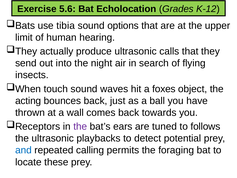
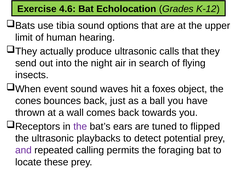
5.6: 5.6 -> 4.6
touch: touch -> event
acting: acting -> cones
follows: follows -> flipped
and colour: blue -> purple
